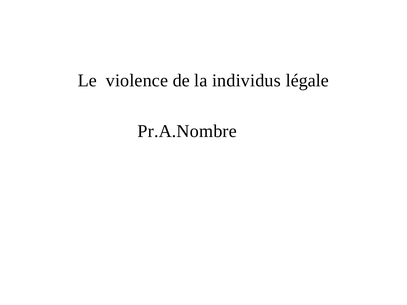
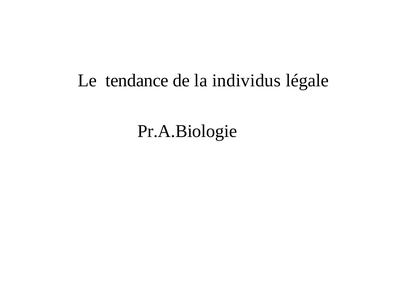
violence: violence -> tendance
Pr.A.Nombre: Pr.A.Nombre -> Pr.A.Biologie
